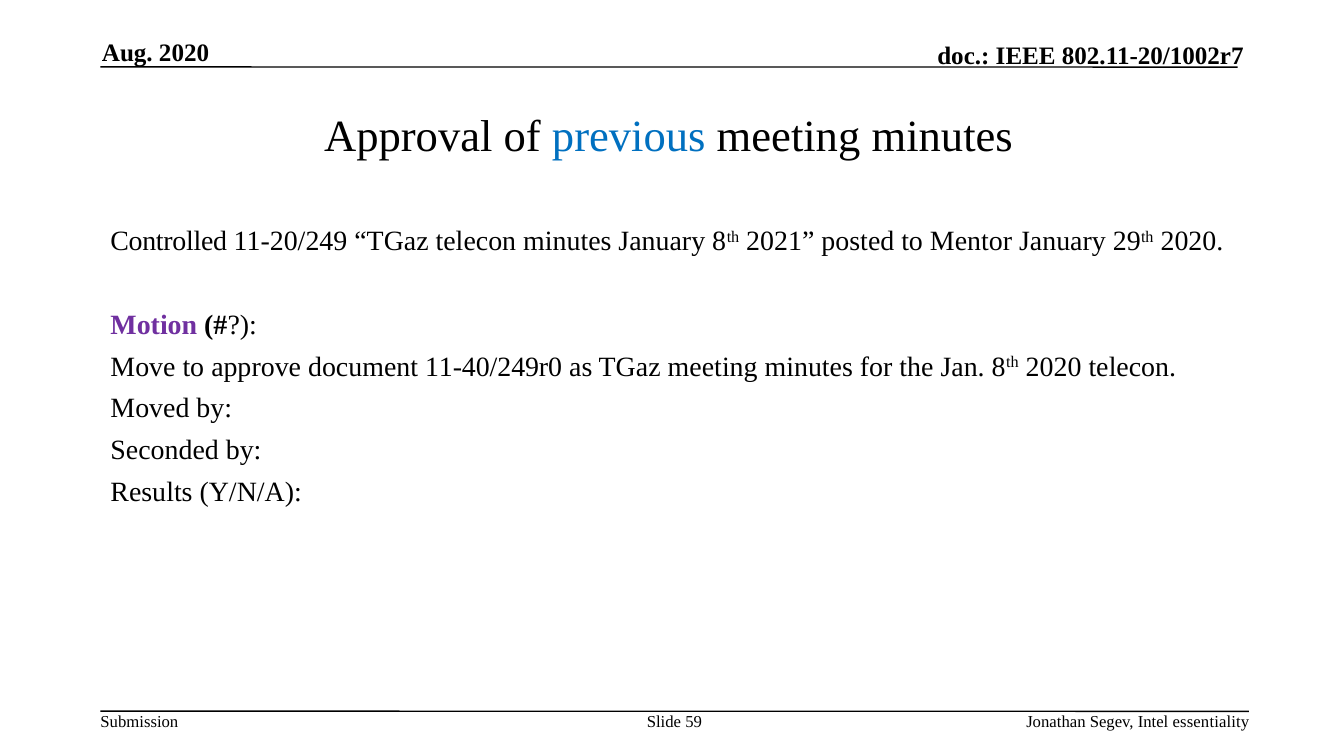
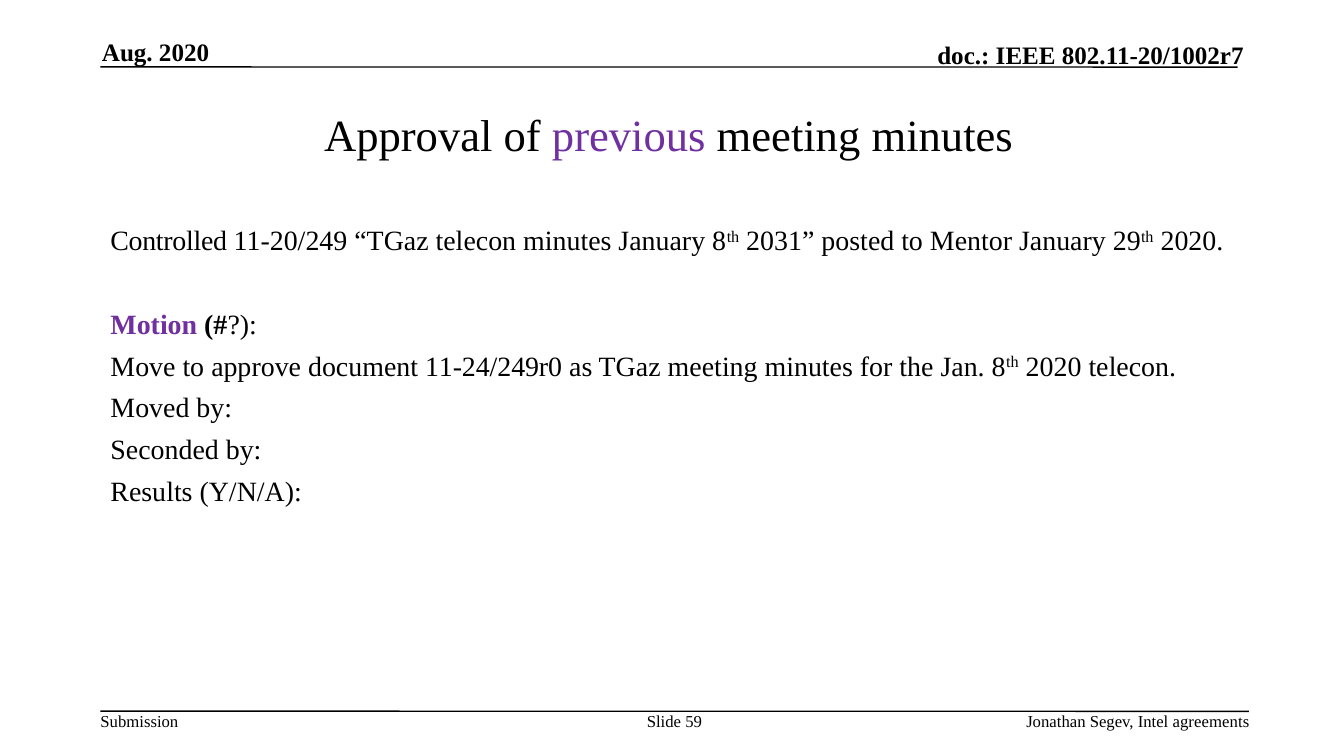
previous colour: blue -> purple
2021: 2021 -> 2031
11-40/249r0: 11-40/249r0 -> 11-24/249r0
essentiality: essentiality -> agreements
